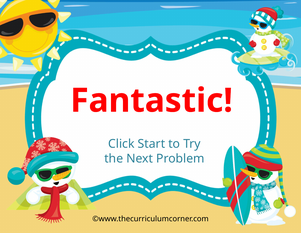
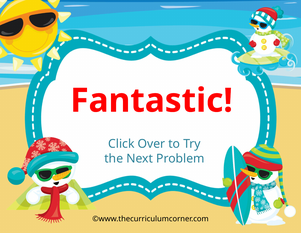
Start: Start -> Over
